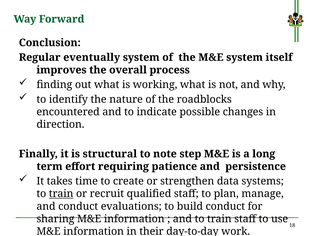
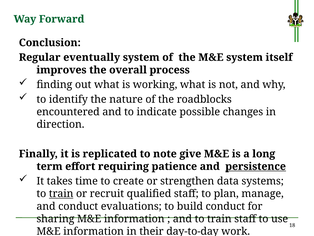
structural: structural -> replicated
step: step -> give
persistence underline: none -> present
